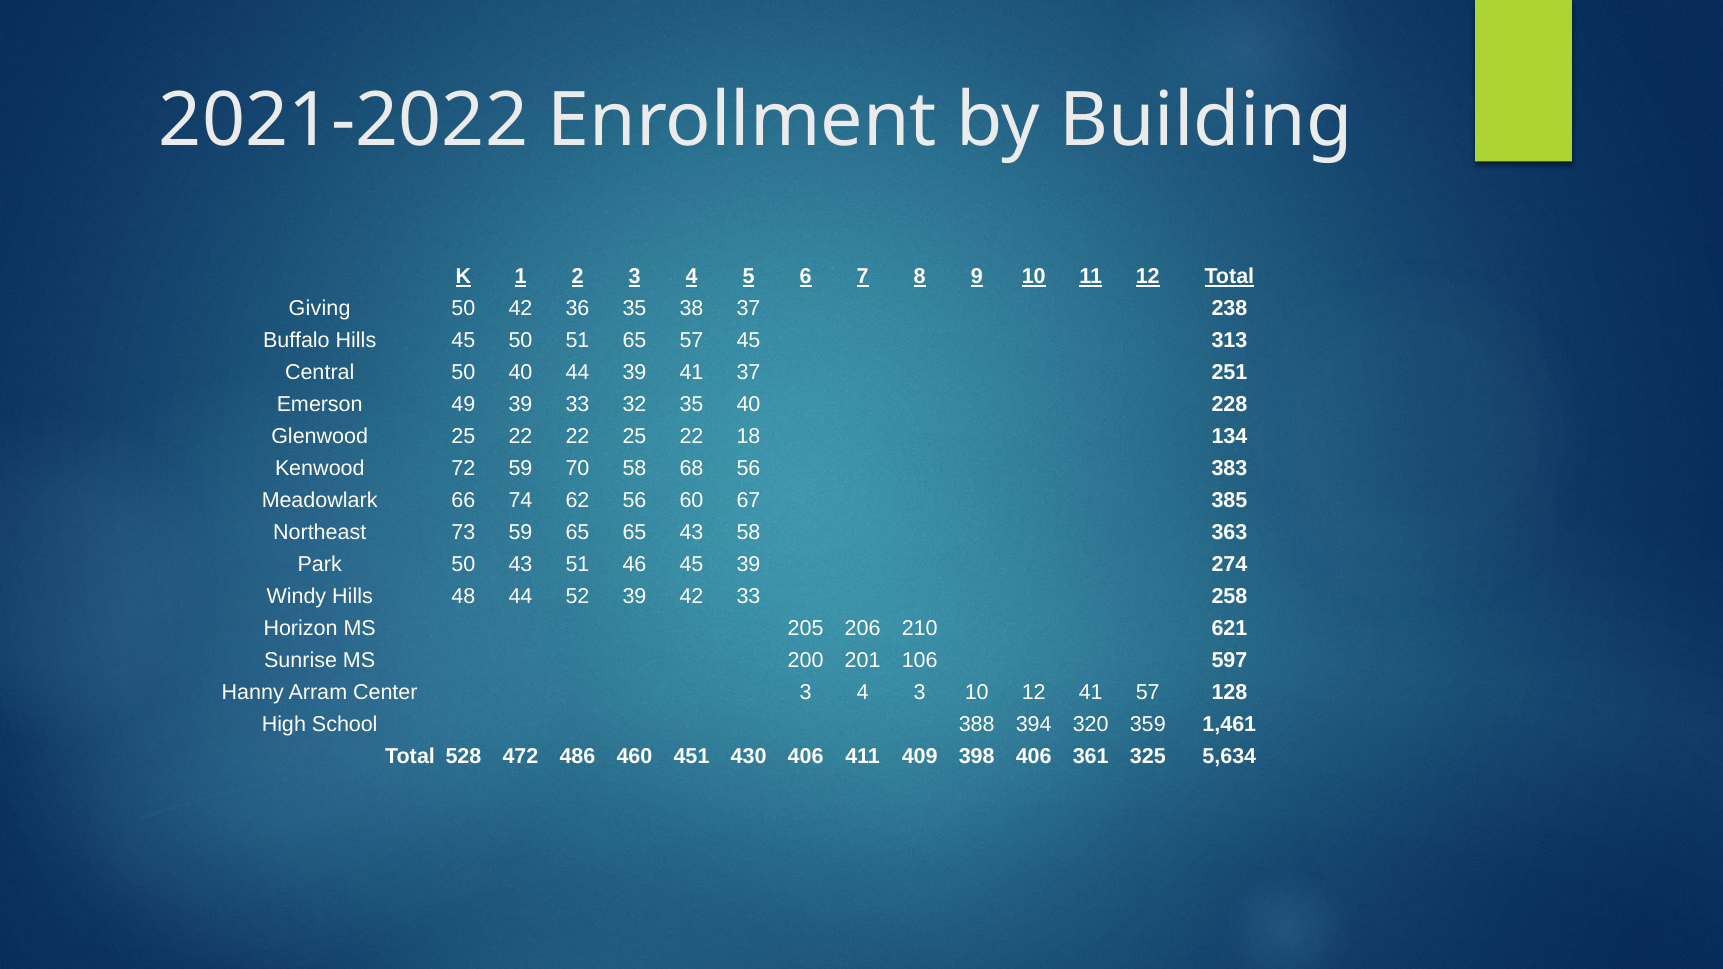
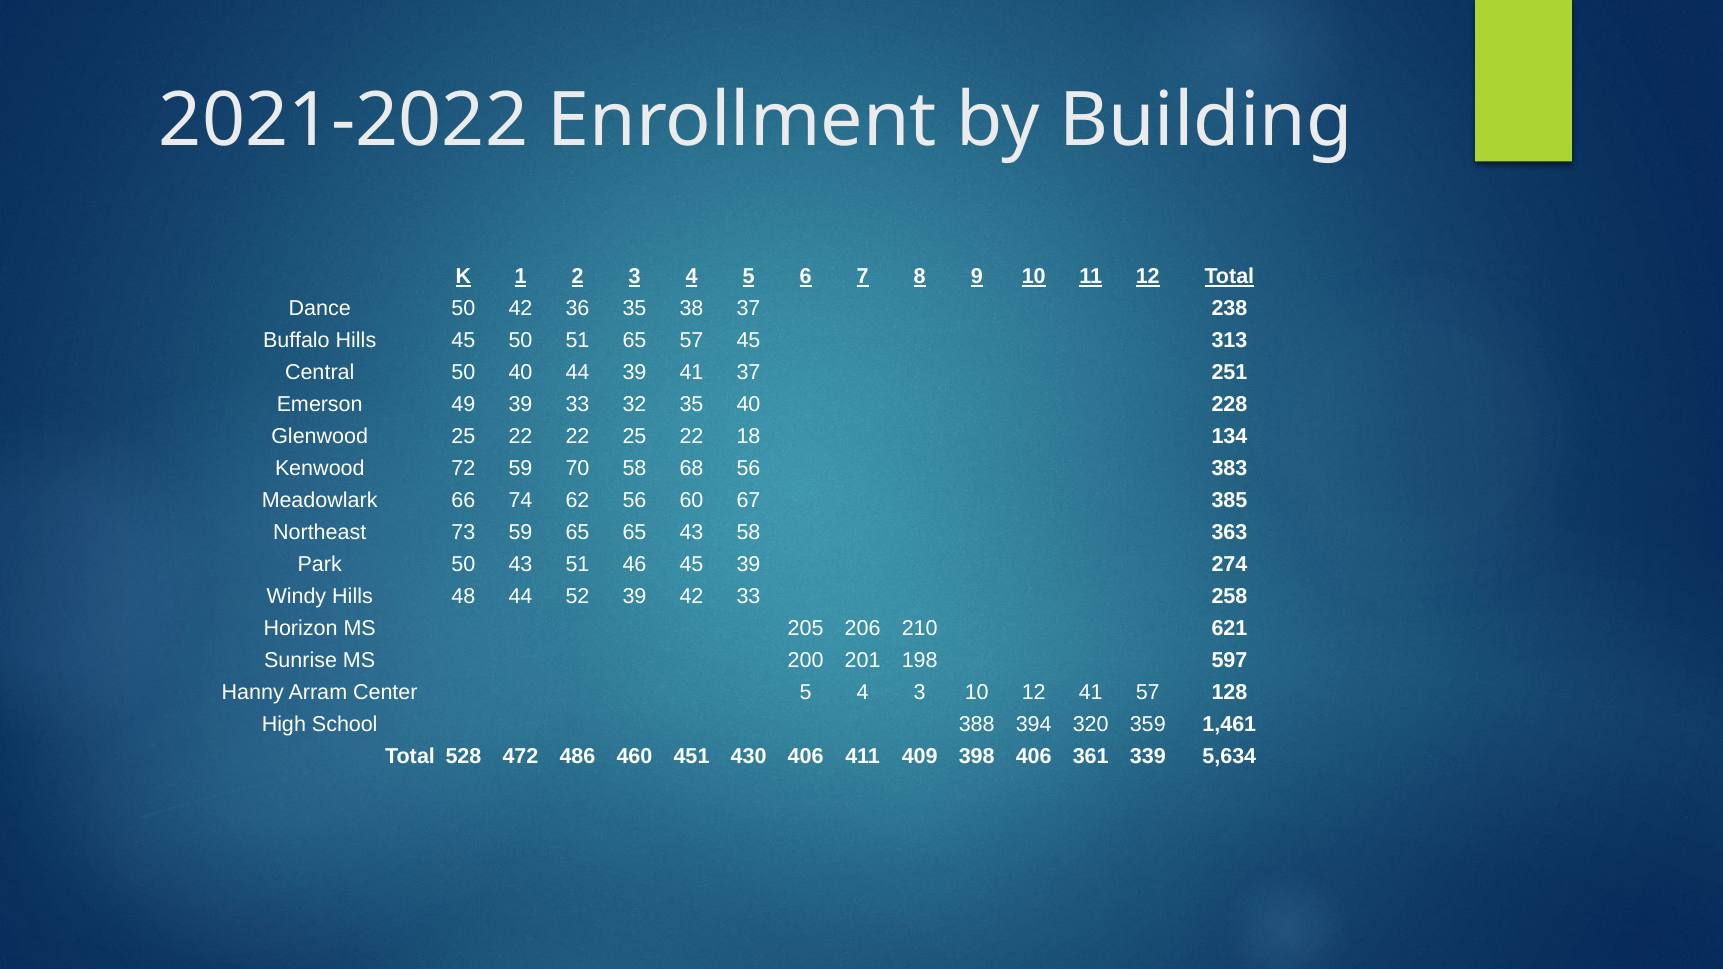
Giving: Giving -> Dance
106: 106 -> 198
Center 3: 3 -> 5
325: 325 -> 339
